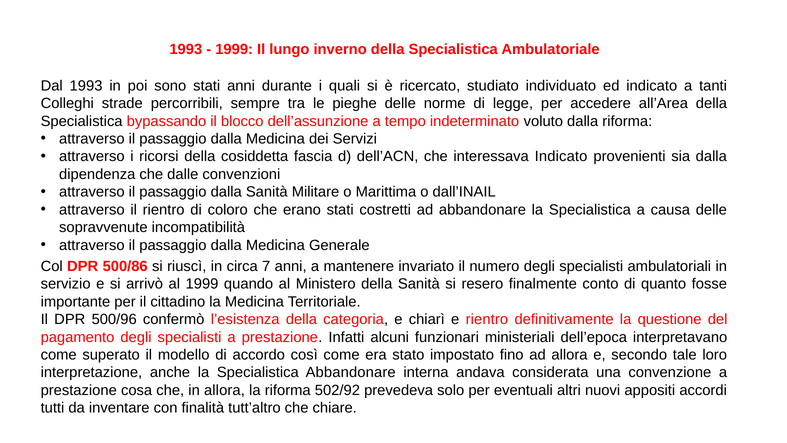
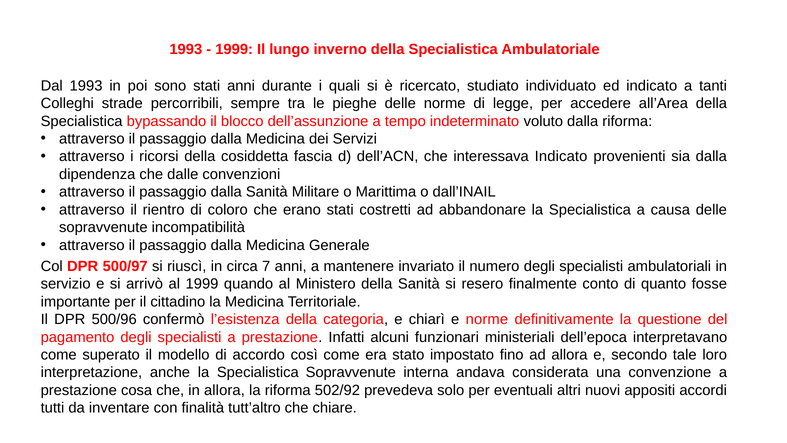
500/86: 500/86 -> 500/97
e rientro: rientro -> norme
Specialistica Abbandonare: Abbandonare -> Sopravvenute
